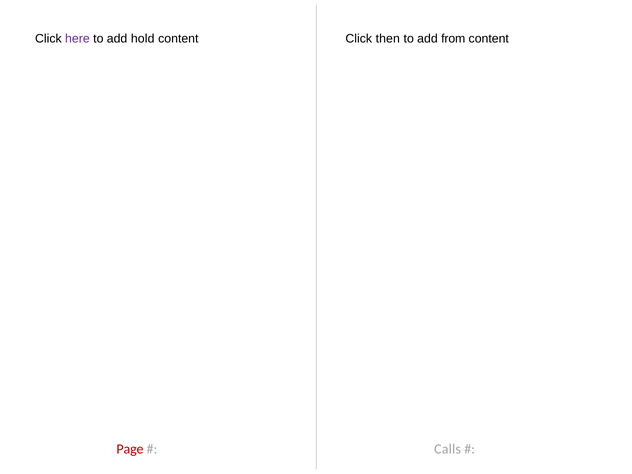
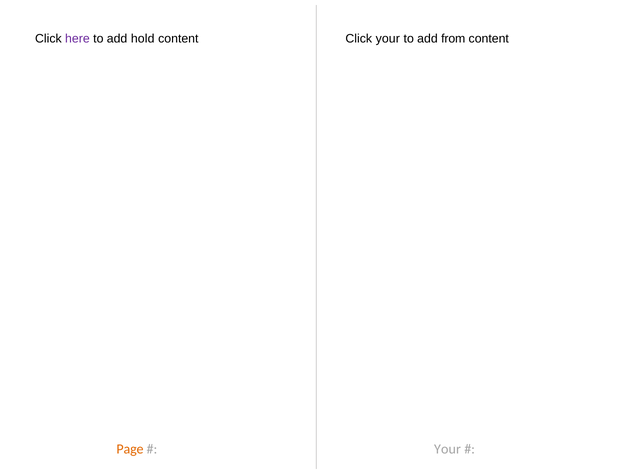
Click then: then -> your
Page colour: red -> orange
Calls at (448, 449): Calls -> Your
